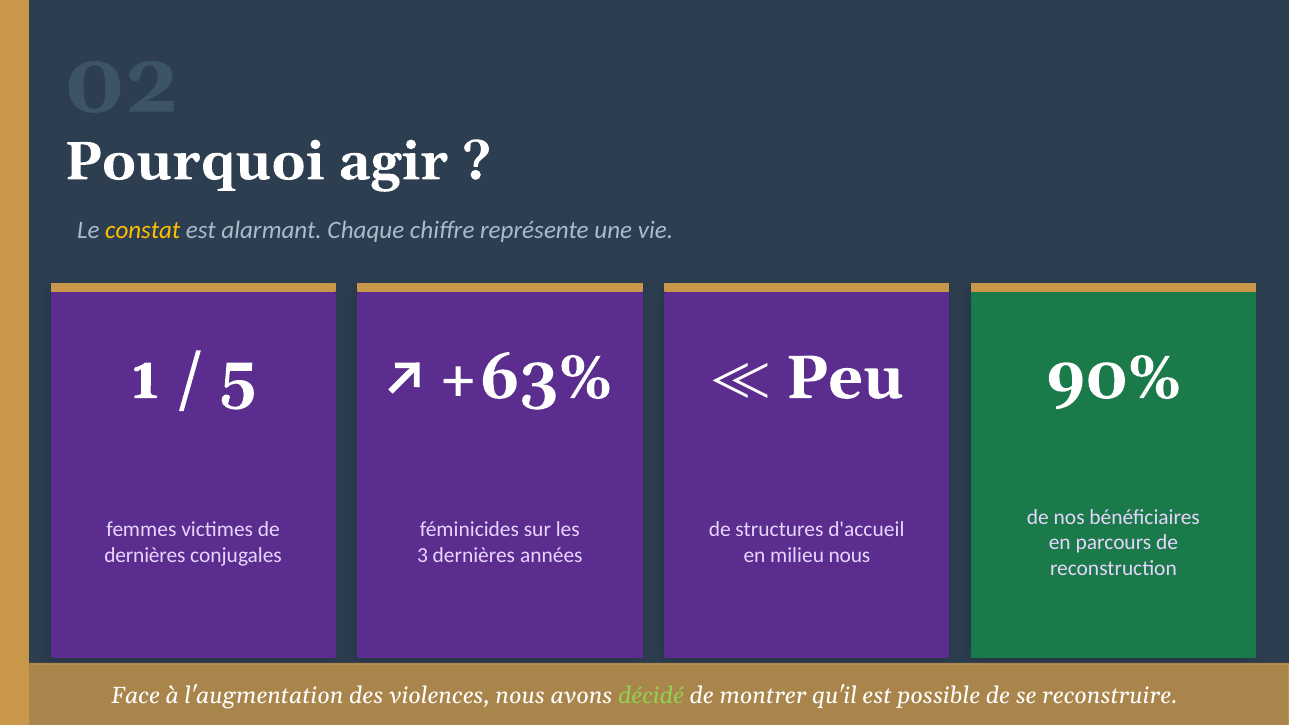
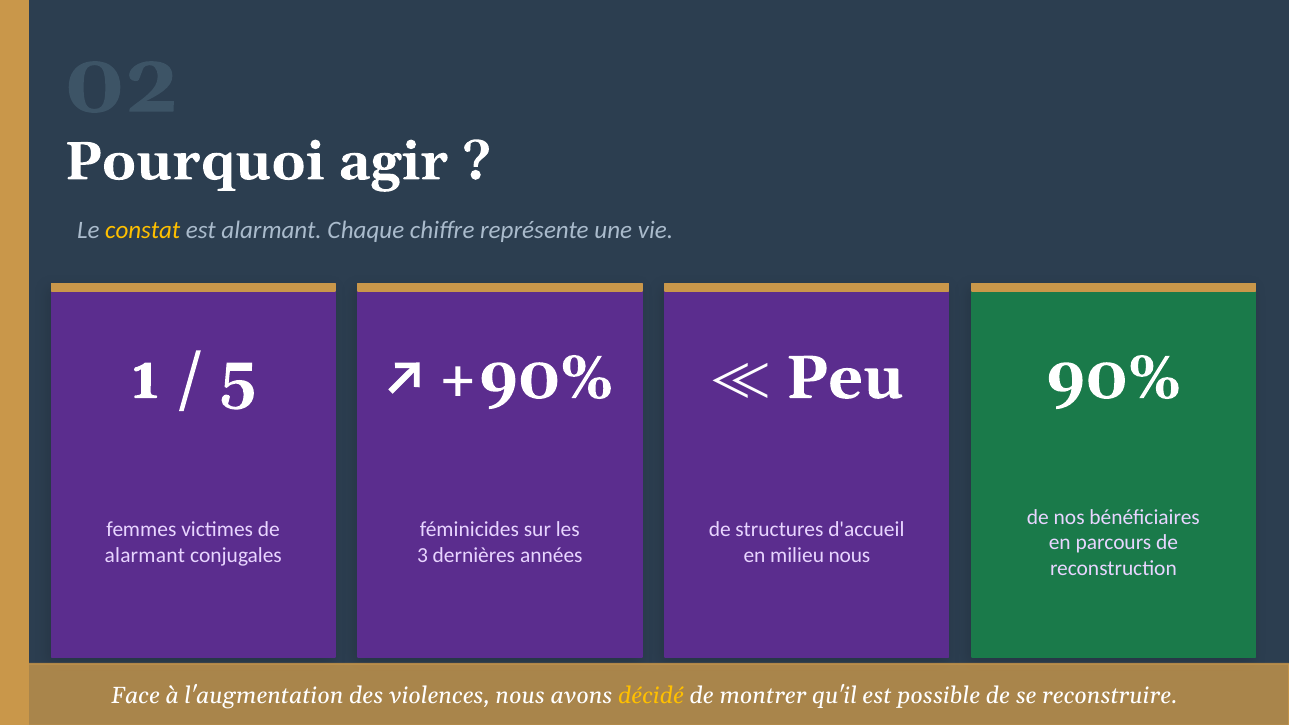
+63%: +63% -> +90%
dernières at (145, 556): dernières -> alarmant
décidé colour: light green -> yellow
